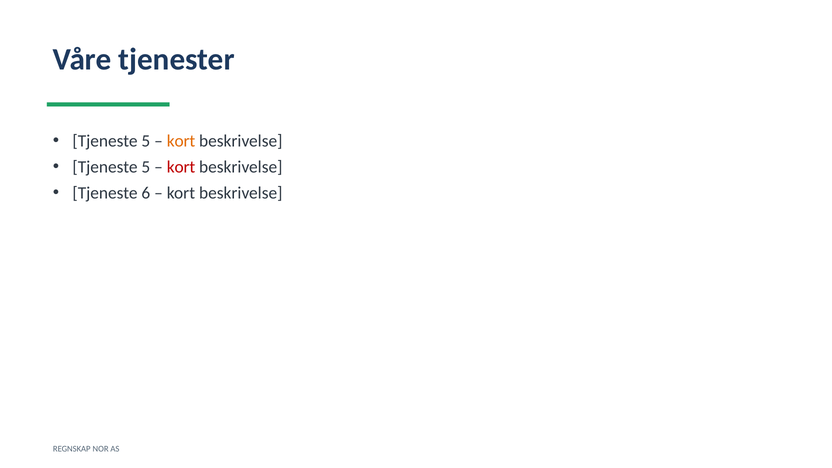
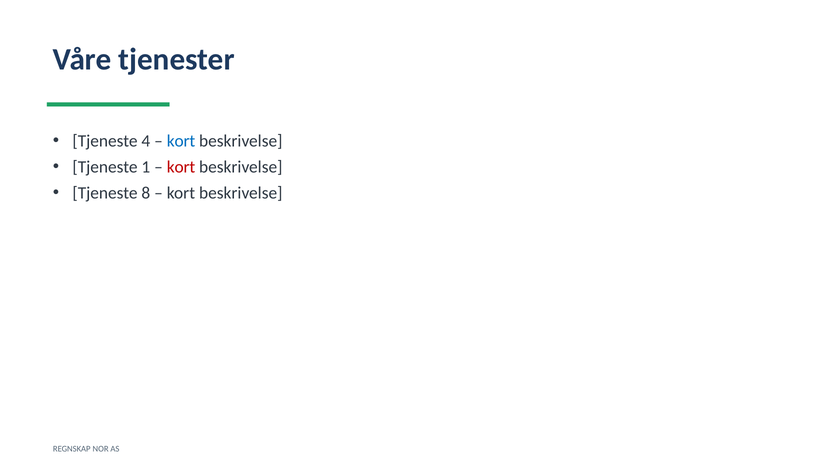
5 at (146, 141): 5 -> 4
kort at (181, 141) colour: orange -> blue
5 at (146, 167): 5 -> 1
6: 6 -> 8
